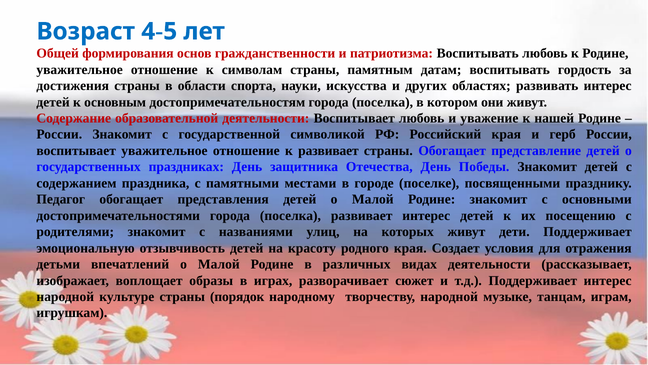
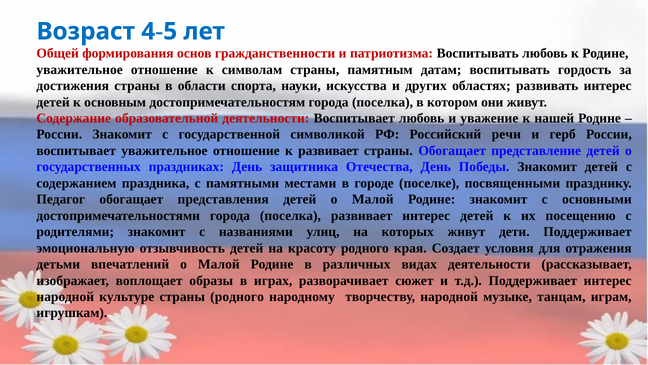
Российский края: края -> речи
страны порядок: порядок -> родного
